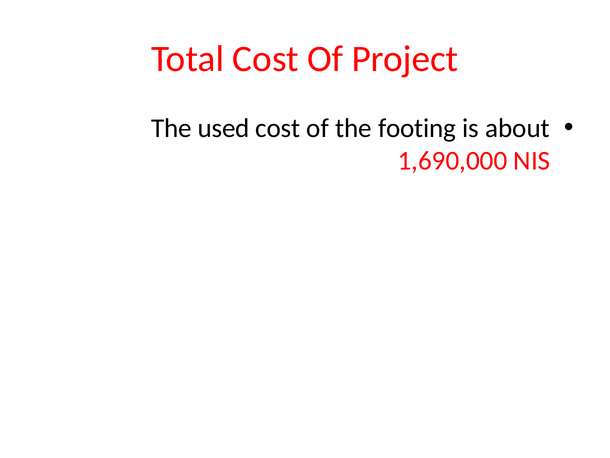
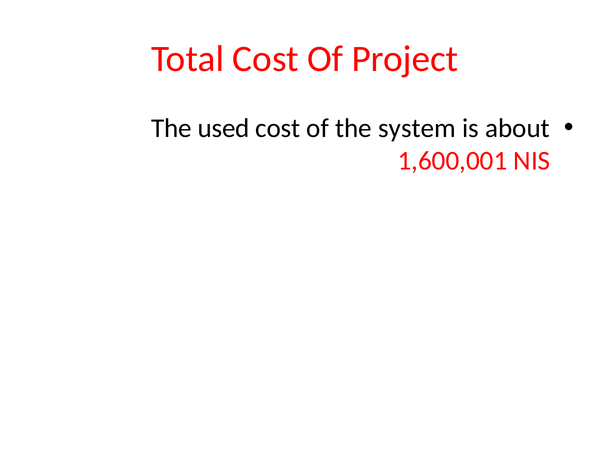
footing: footing -> system
1,690,000: 1,690,000 -> 1,600,001
